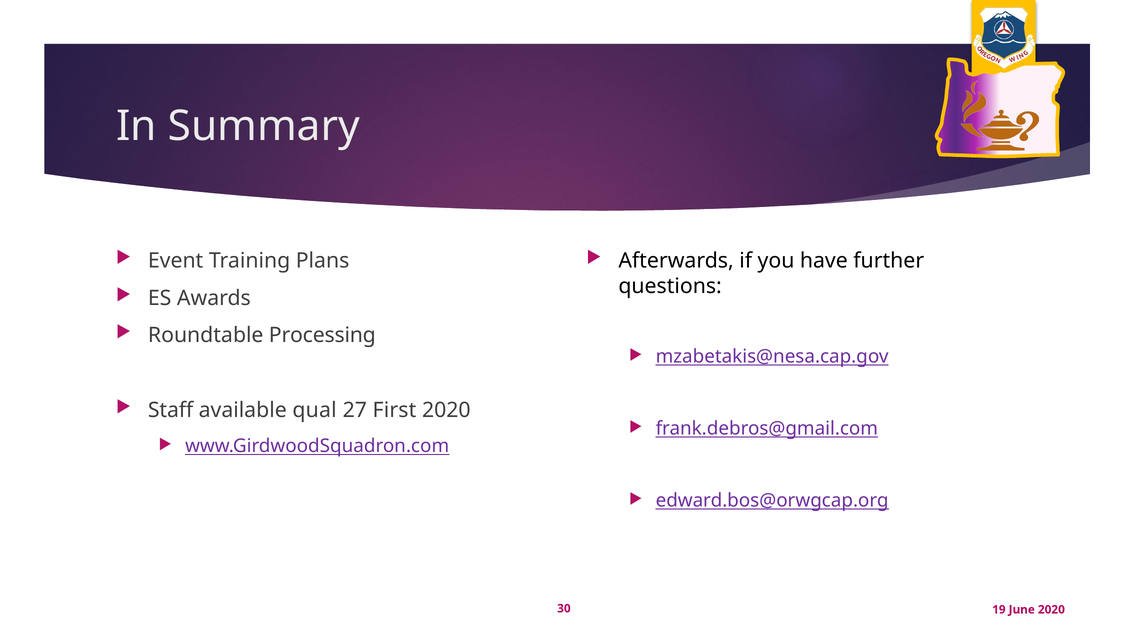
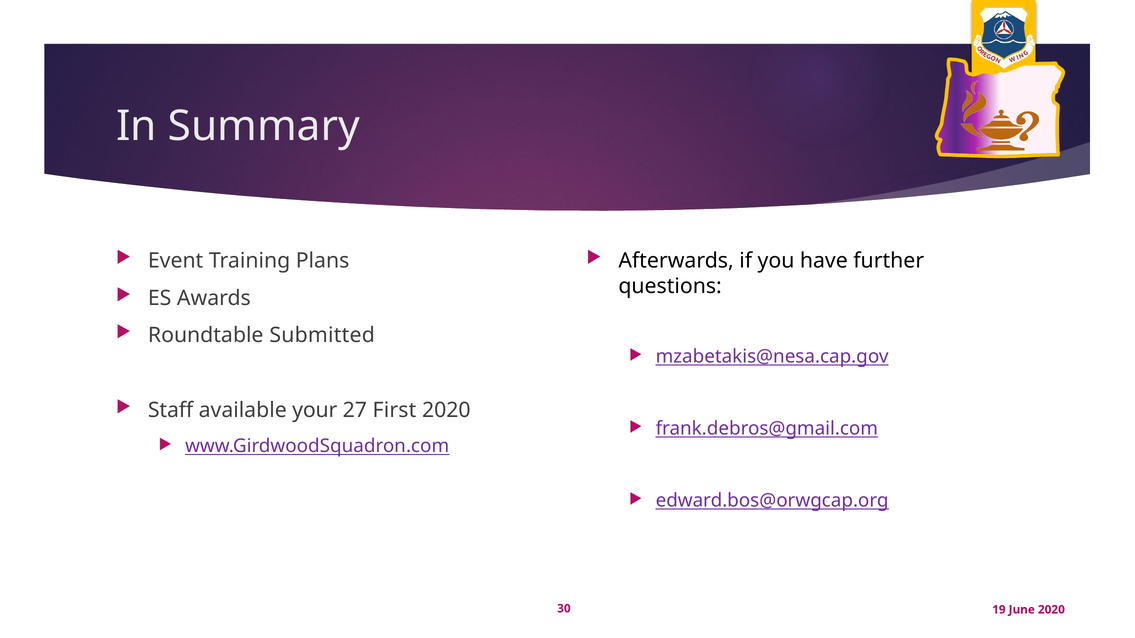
Processing: Processing -> Submitted
qual: qual -> your
